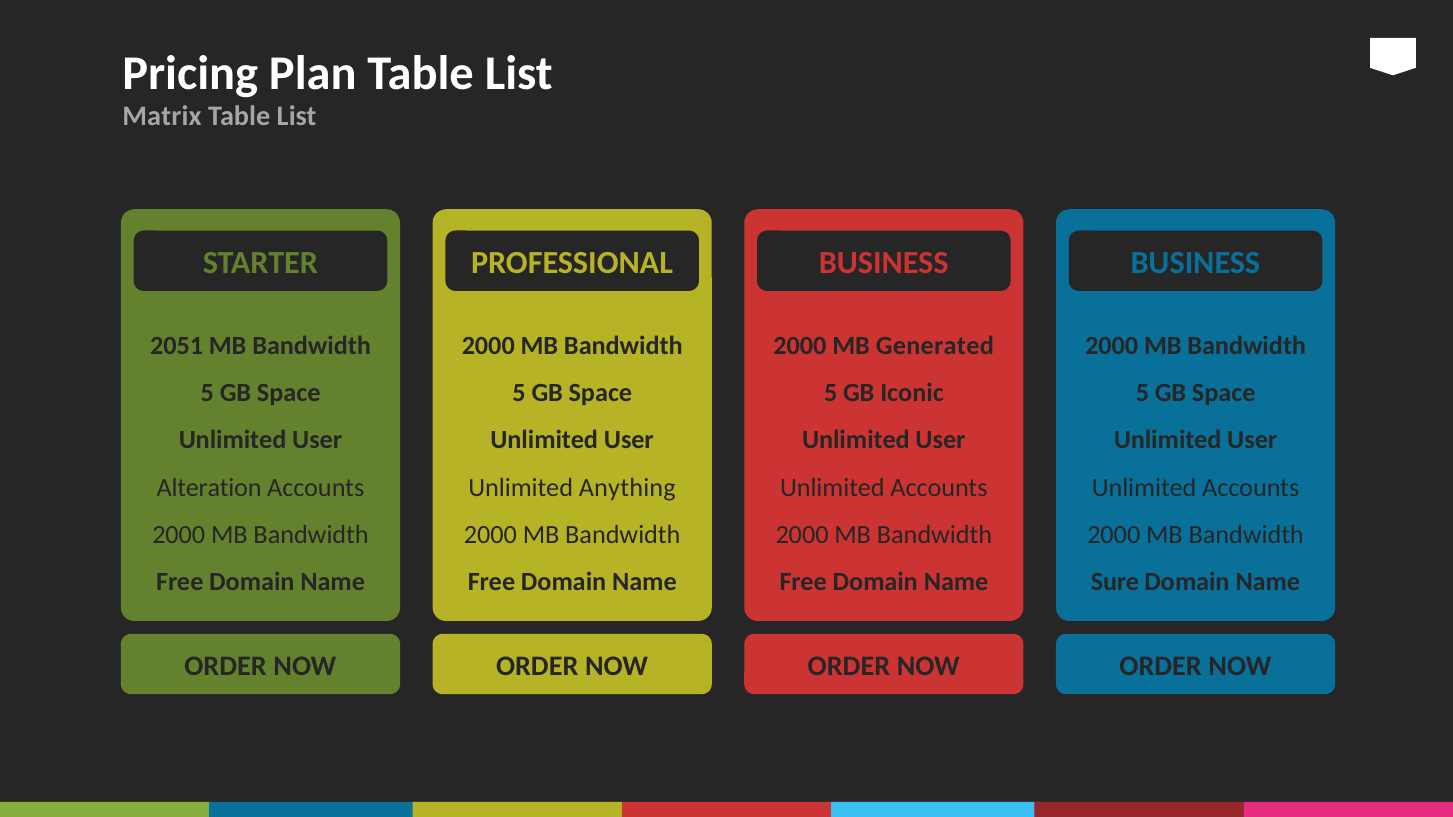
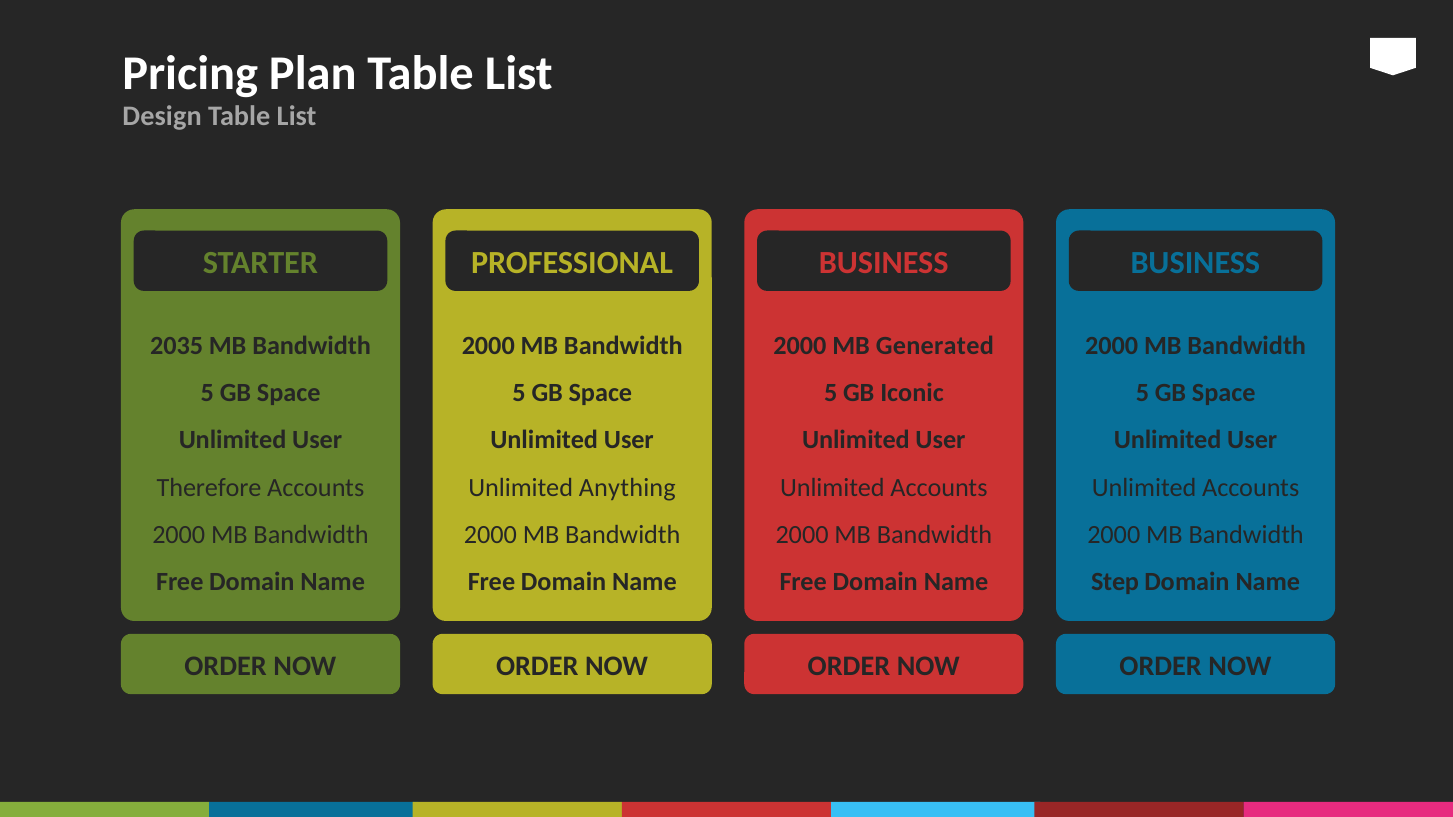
Matrix: Matrix -> Design
2051: 2051 -> 2035
Alteration: Alteration -> Therefore
Sure: Sure -> Step
